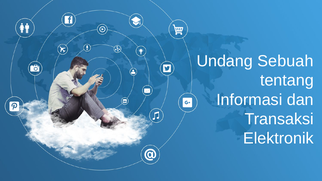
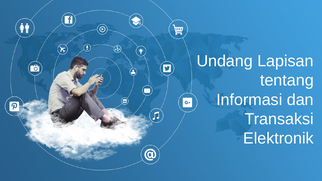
Sebuah: Sebuah -> Lapisan
